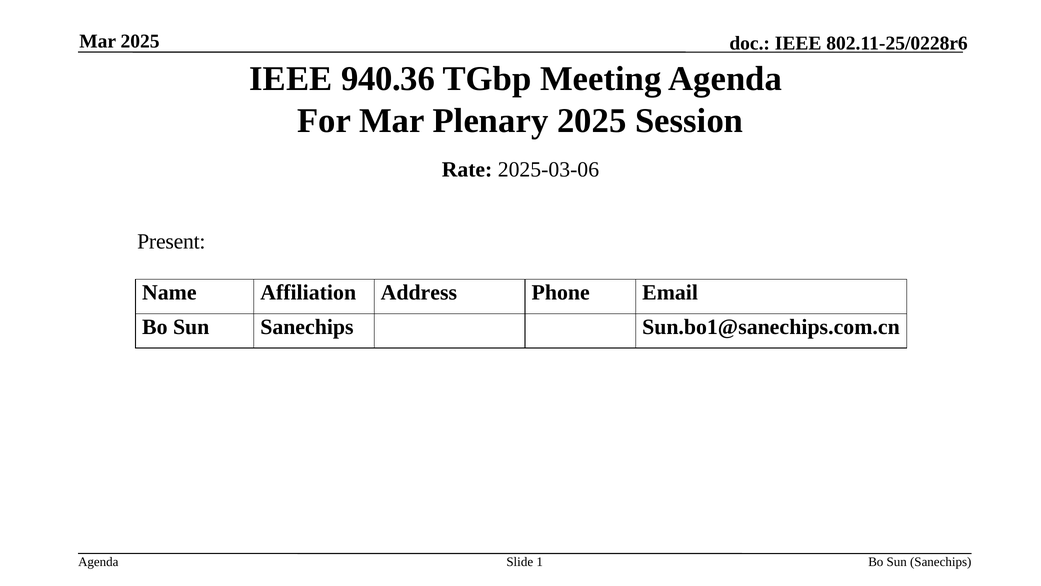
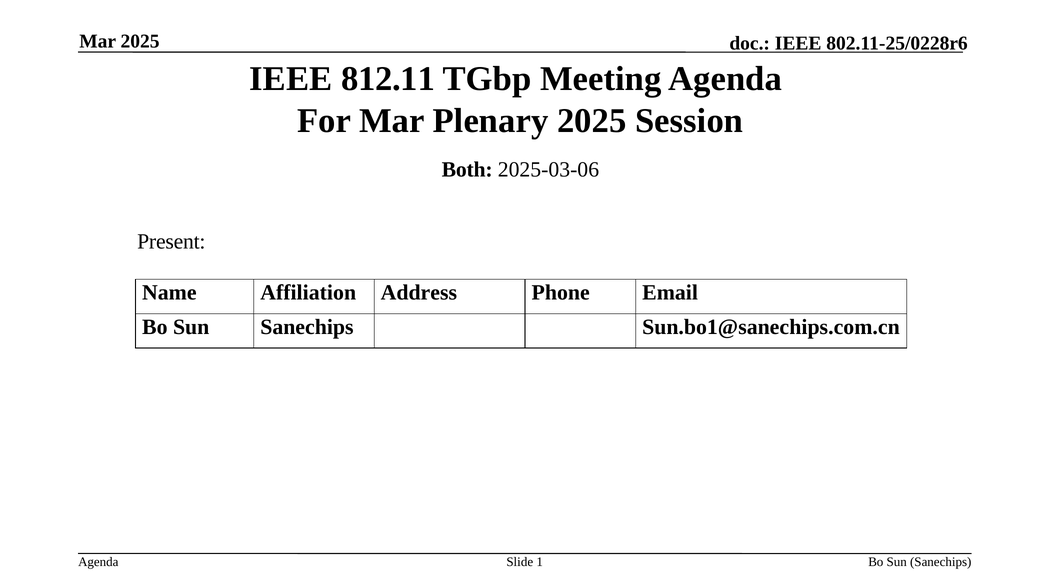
940.36: 940.36 -> 812.11
Rate: Rate -> Both
